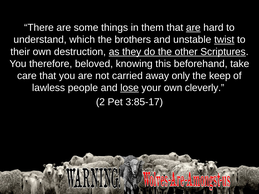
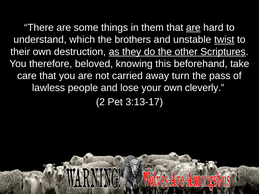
only: only -> turn
keep: keep -> pass
lose underline: present -> none
3:85-17: 3:85-17 -> 3:13-17
